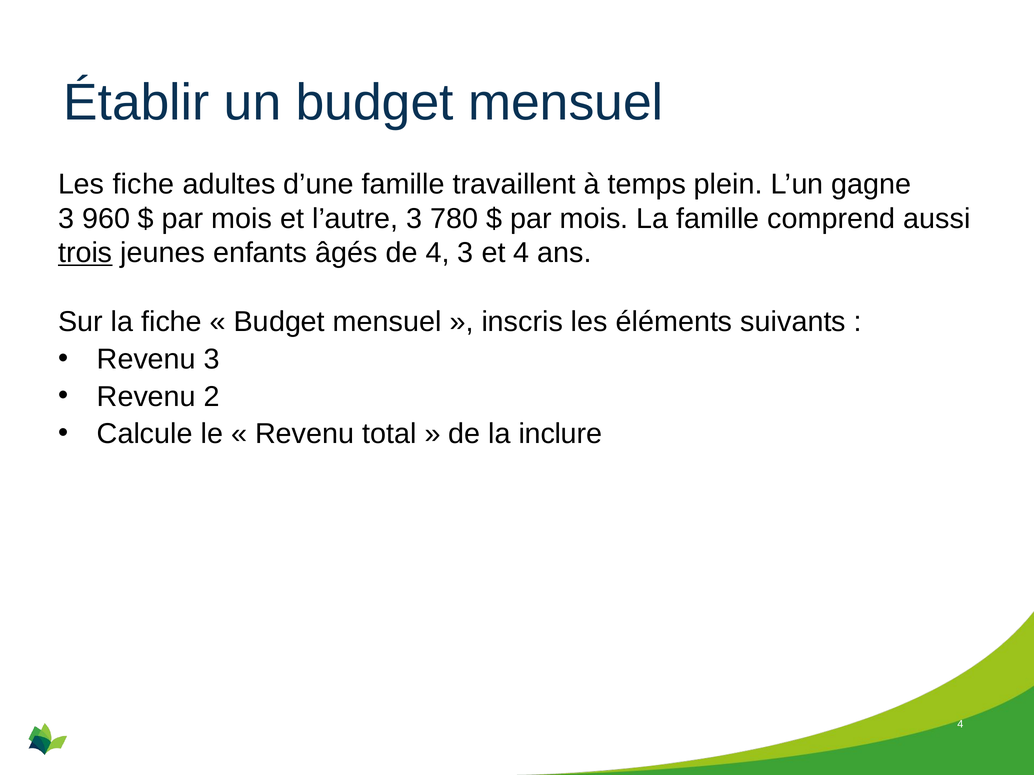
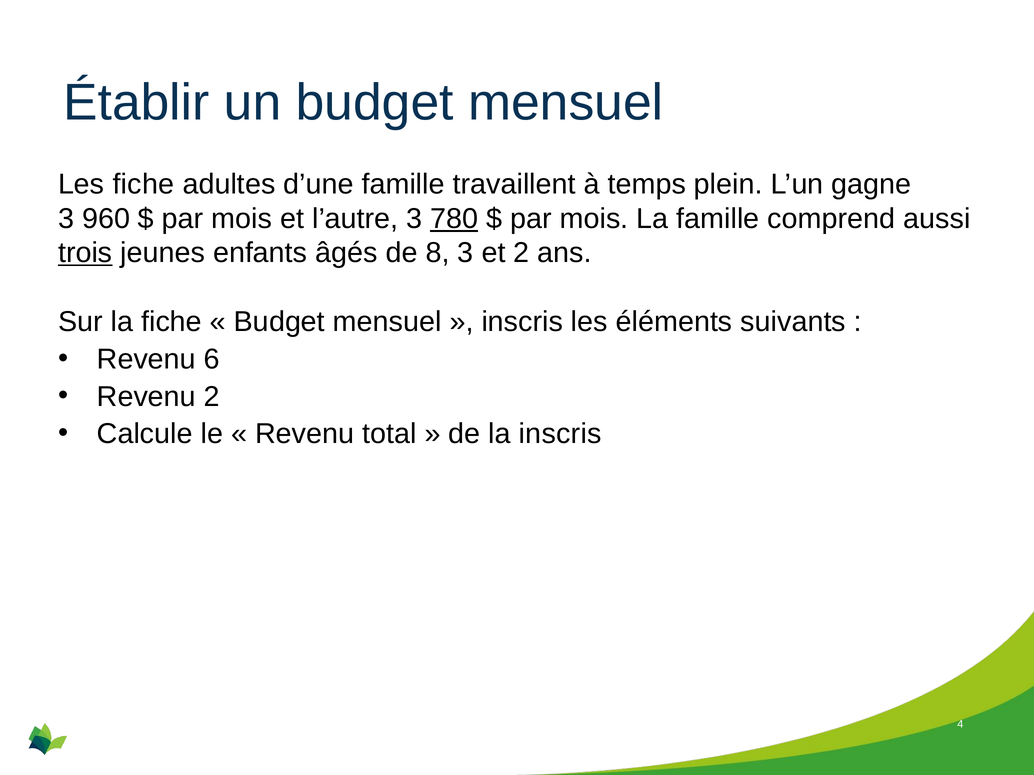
780 underline: none -> present
de 4: 4 -> 8
et 4: 4 -> 2
Revenu 3: 3 -> 6
la inclure: inclure -> inscris
